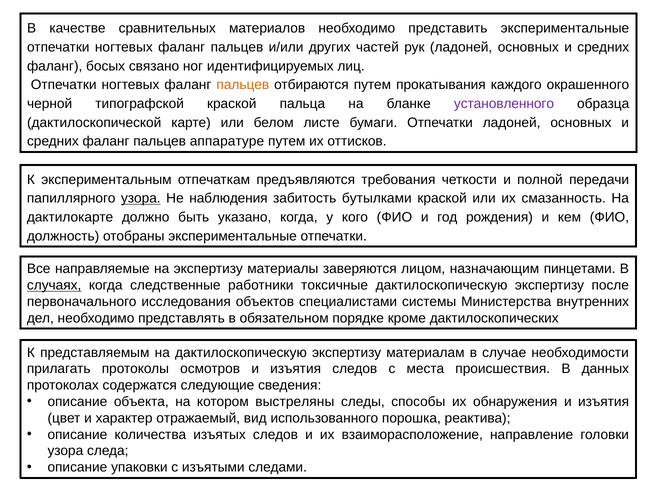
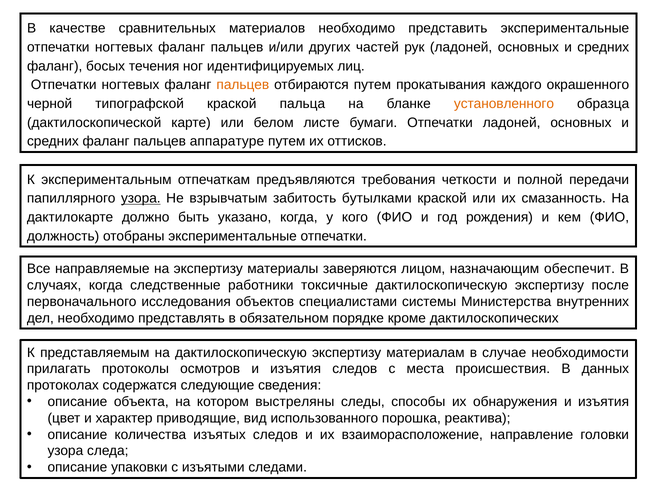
связано: связано -> течения
установленного colour: purple -> orange
наблюдения: наблюдения -> взрывчатым
пинцетами: пинцетами -> обеспечит
случаях underline: present -> none
отражаемый: отражаемый -> приводящие
